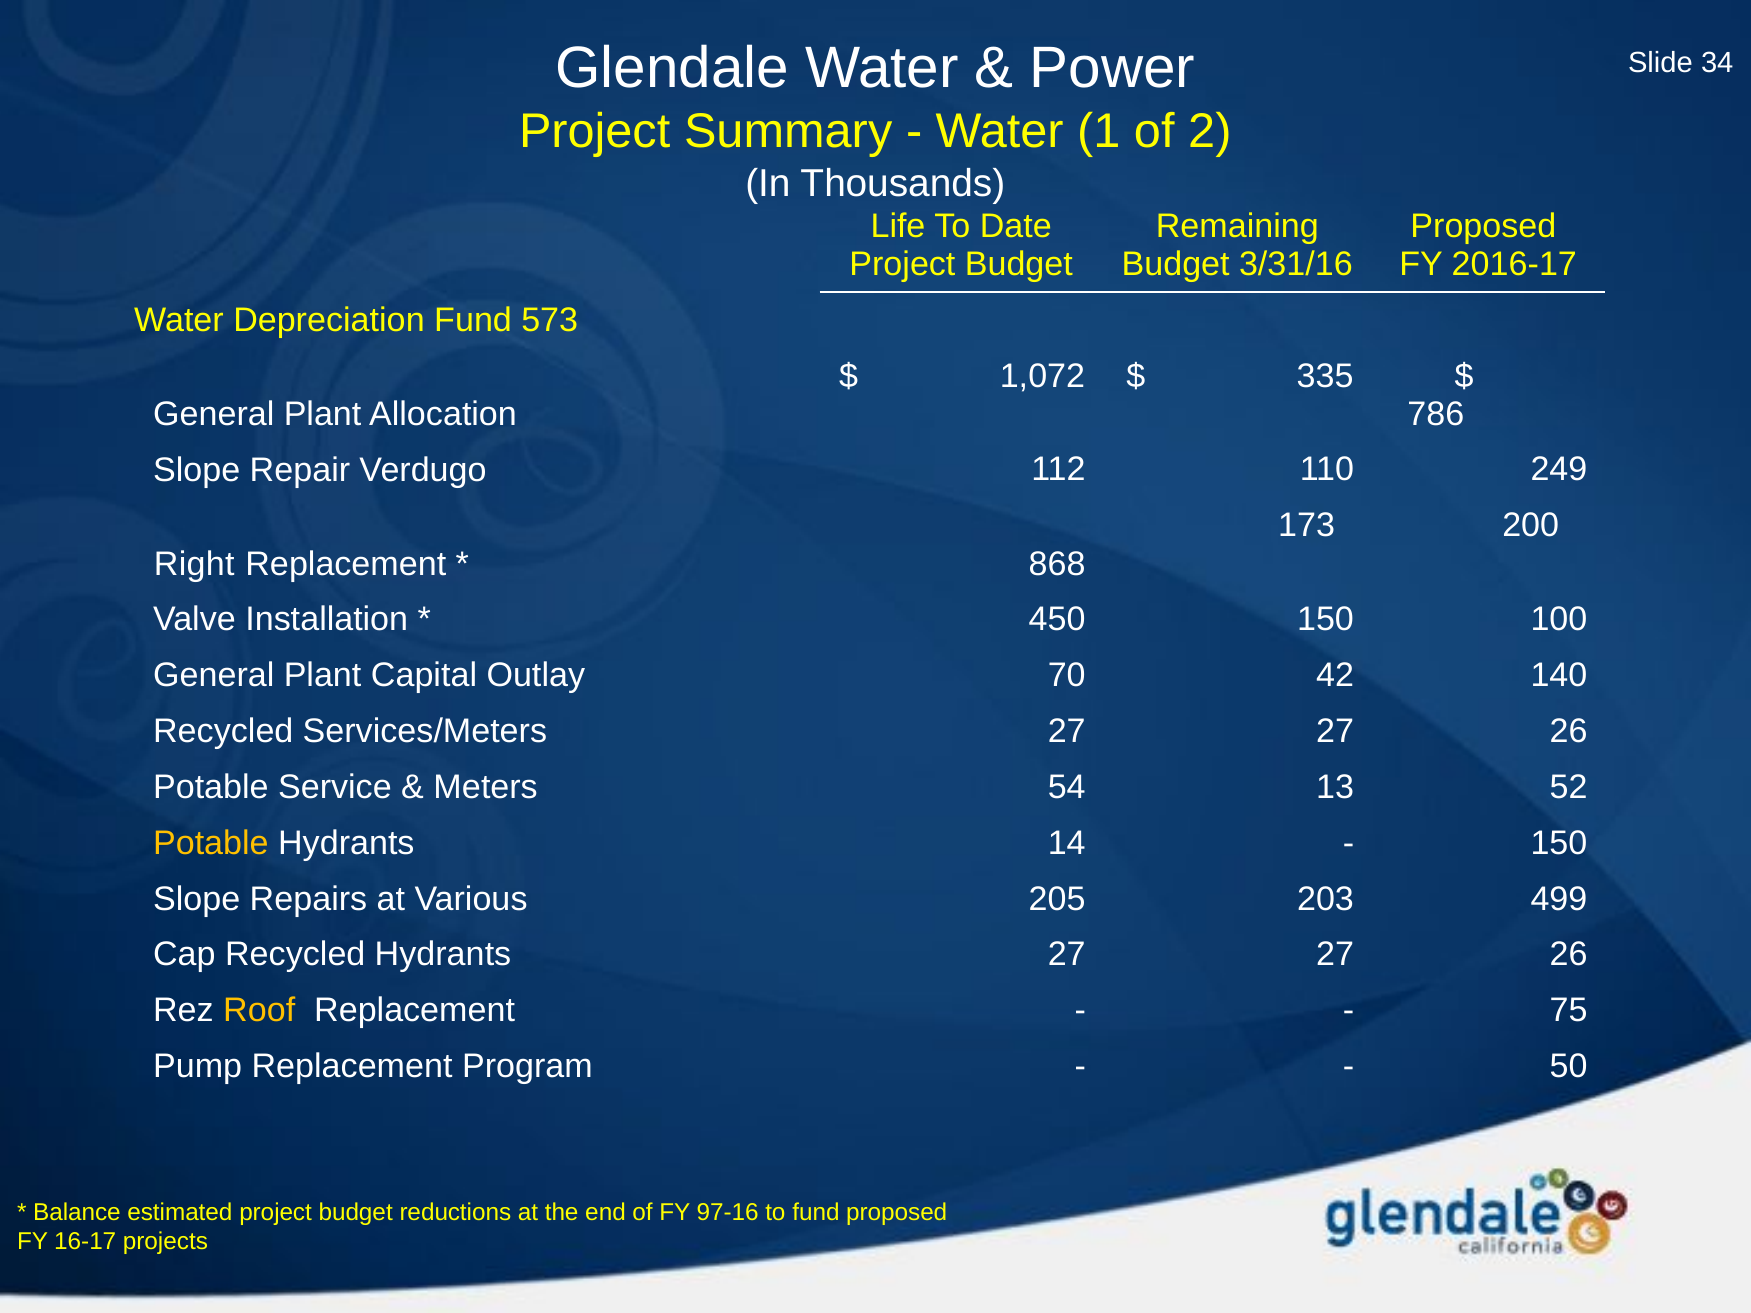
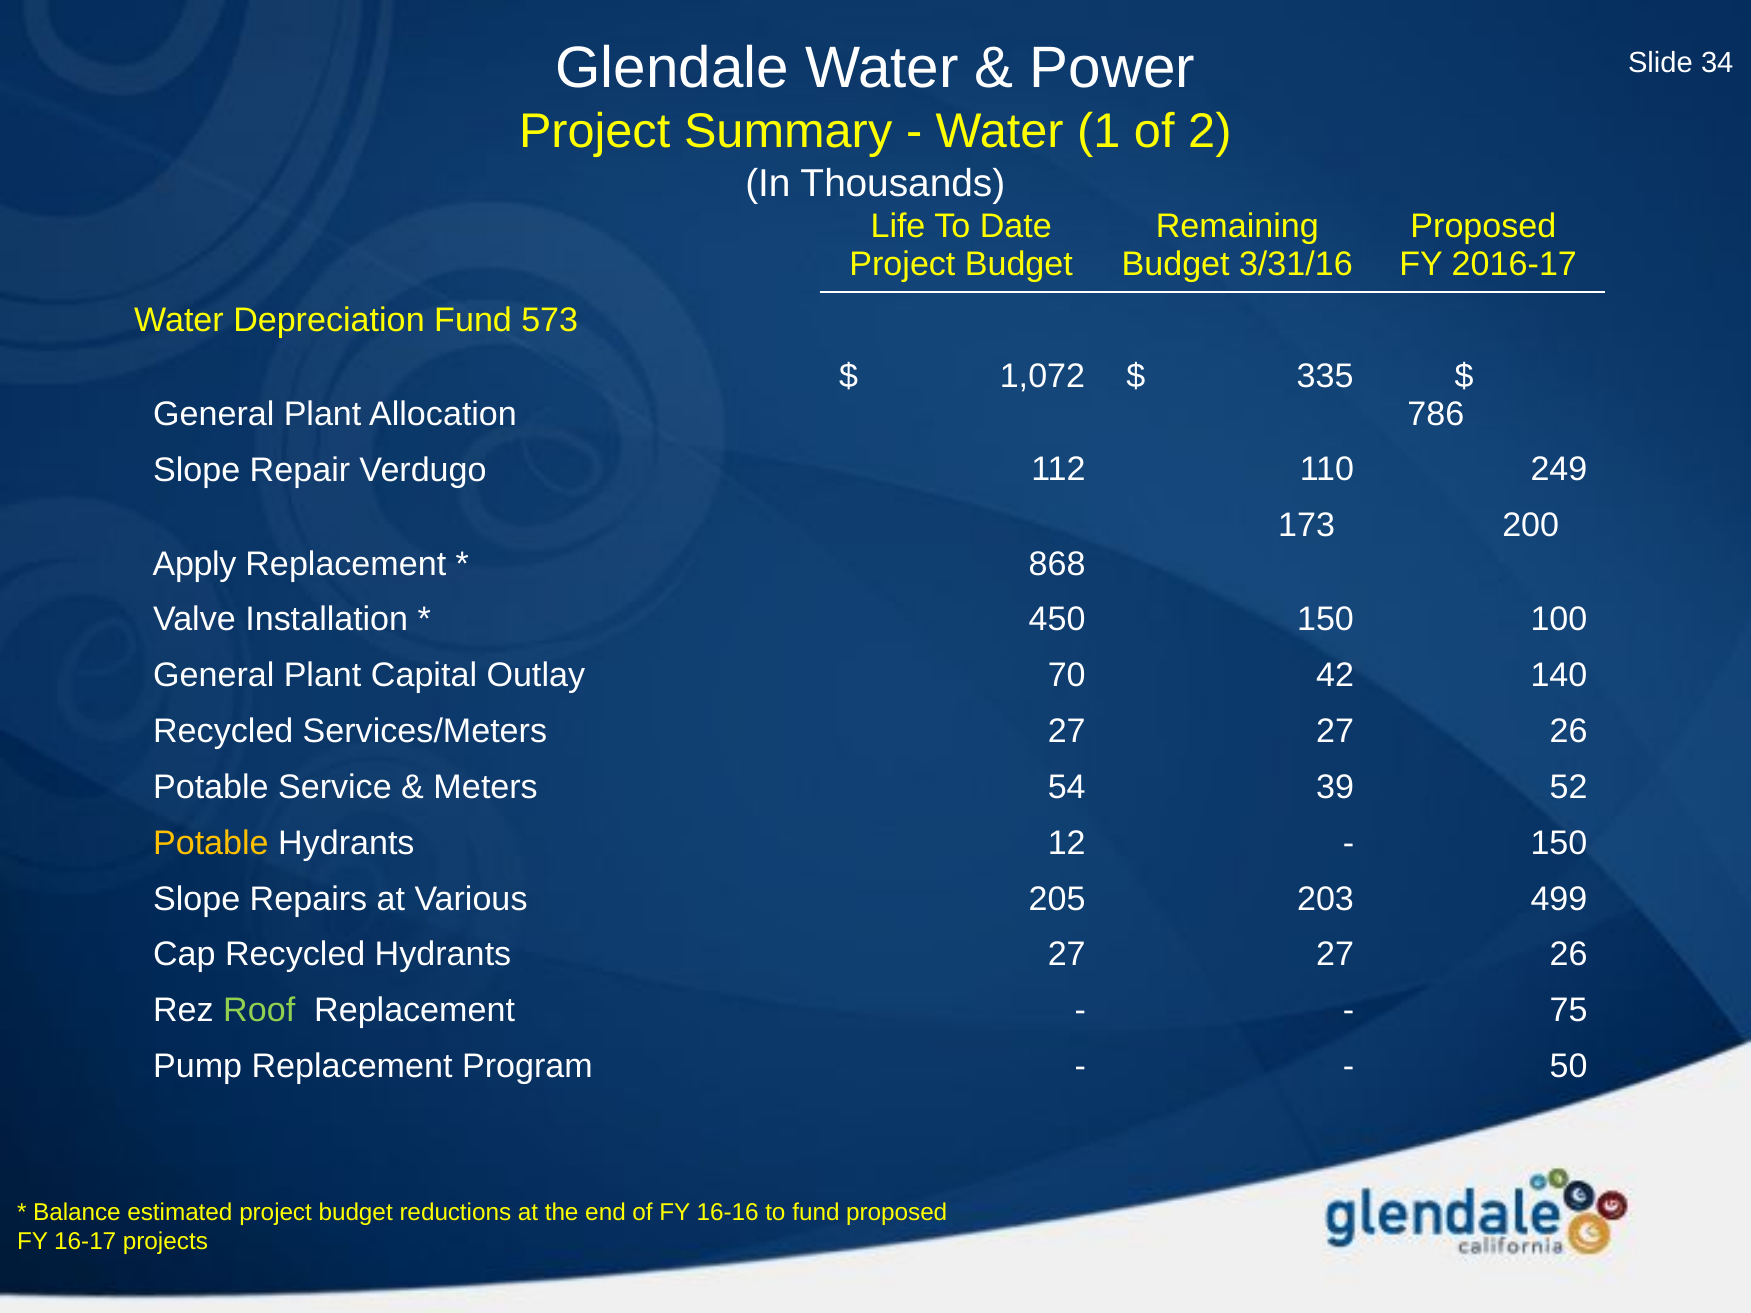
Right: Right -> Apply
13: 13 -> 39
14: 14 -> 12
Roof colour: yellow -> light green
97-16: 97-16 -> 16-16
